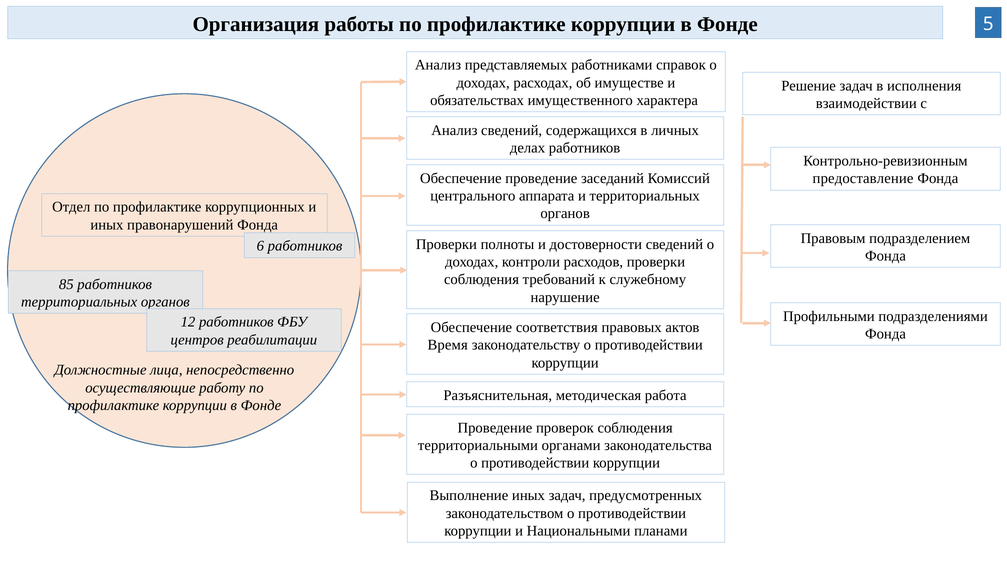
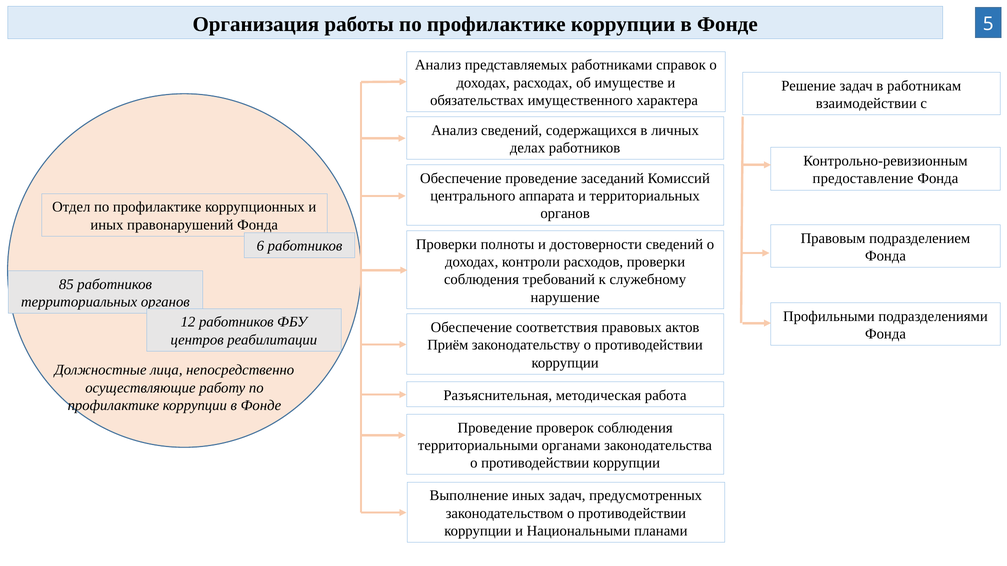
исполнения: исполнения -> работникам
Время: Время -> Приём
